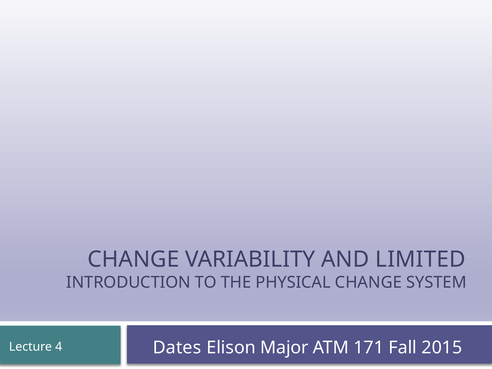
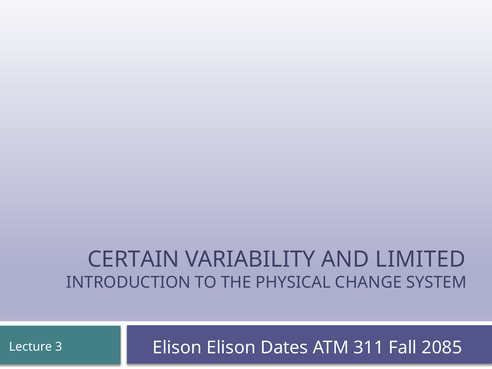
CHANGE at (133, 259): CHANGE -> CERTAIN
Dates at (177, 348): Dates -> Elison
Major: Major -> Dates
171: 171 -> 311
2015: 2015 -> 2085
4: 4 -> 3
